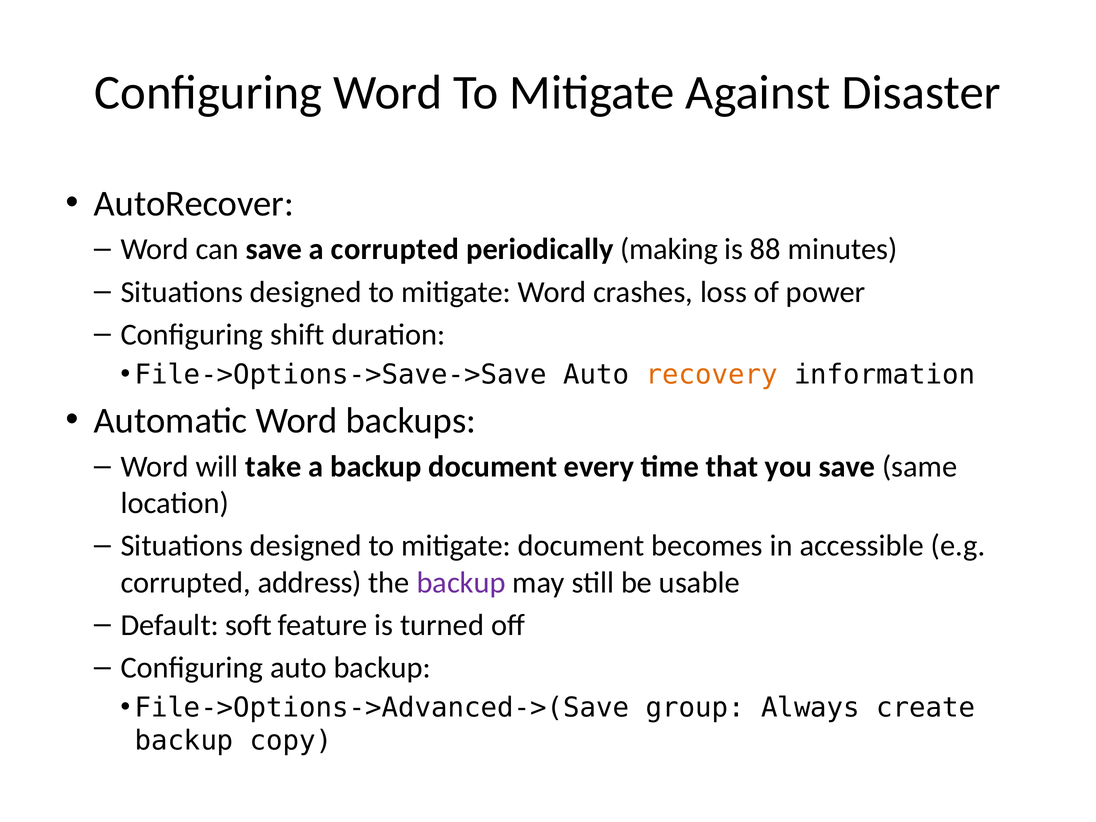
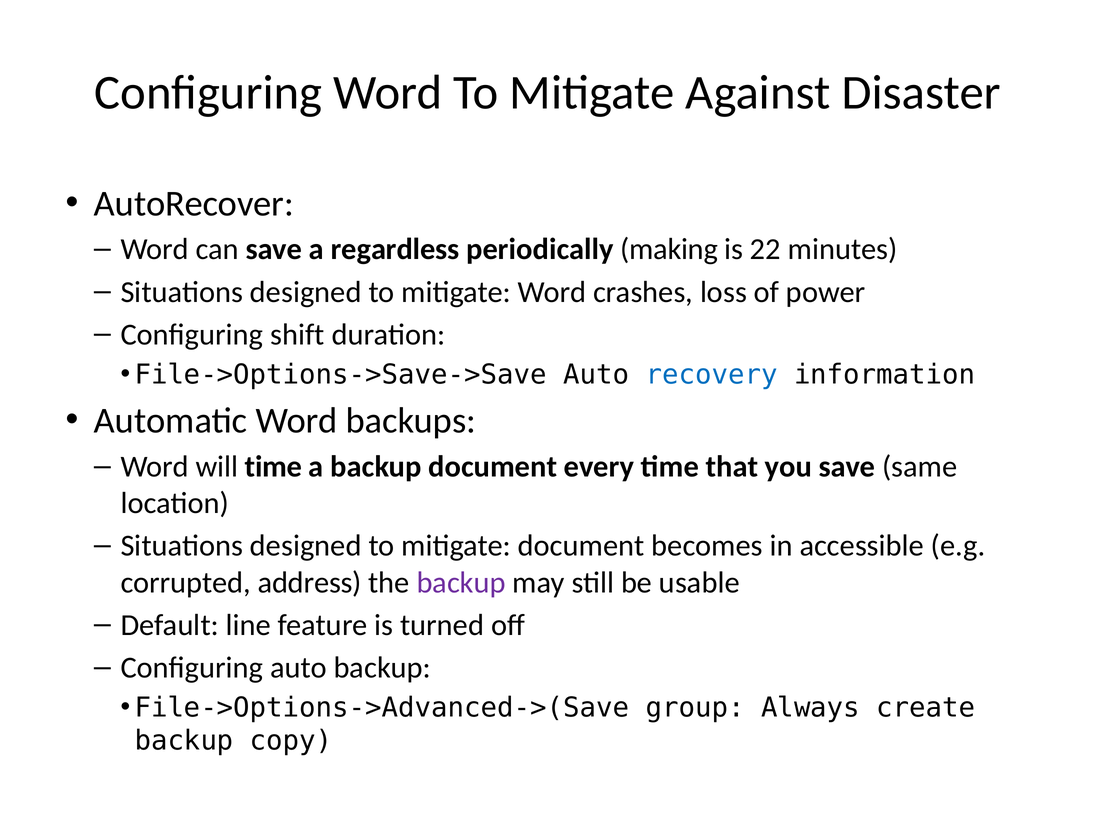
a corrupted: corrupted -> regardless
88: 88 -> 22
recovery colour: orange -> blue
will take: take -> time
soft: soft -> line
